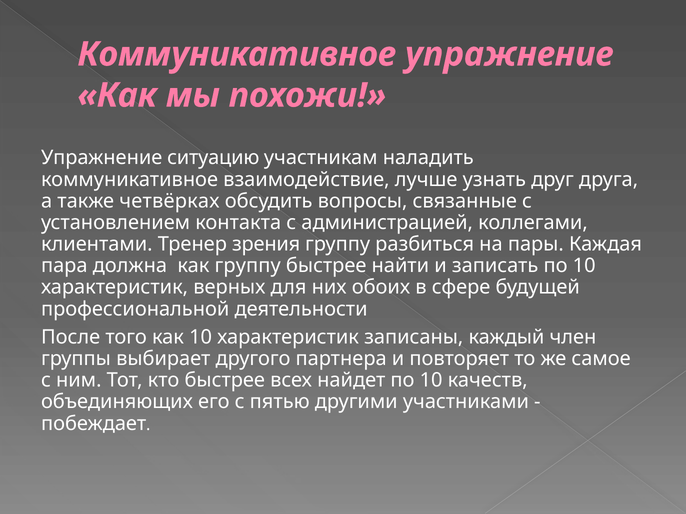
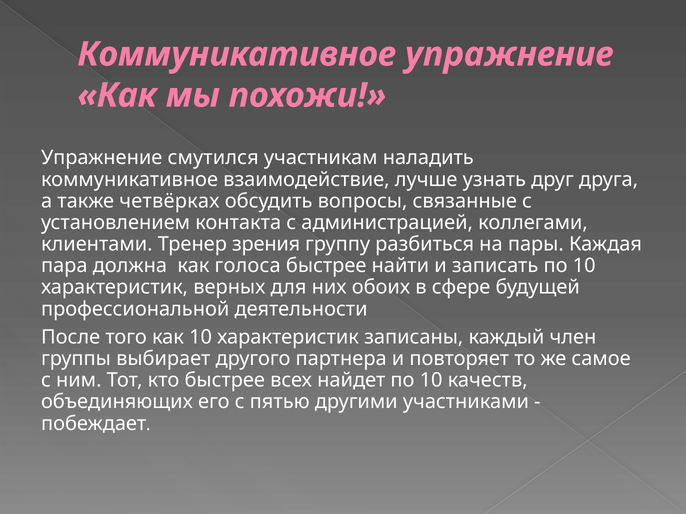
ситуацию: ситуацию -> смутился
как группу: группу -> голоса
